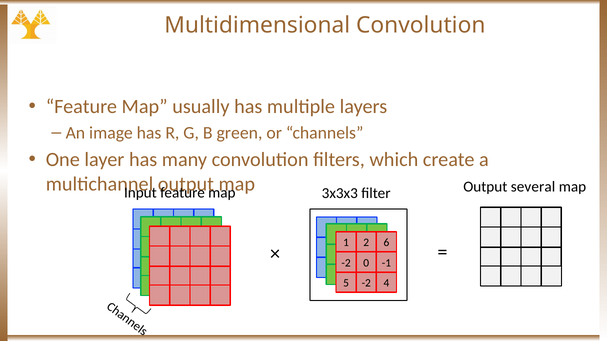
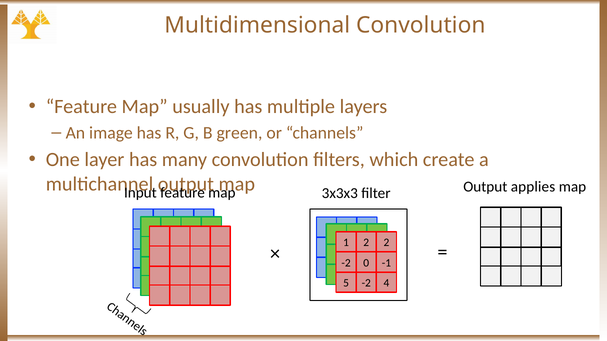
several: several -> applies
2 6: 6 -> 2
